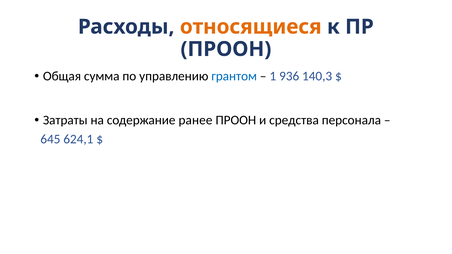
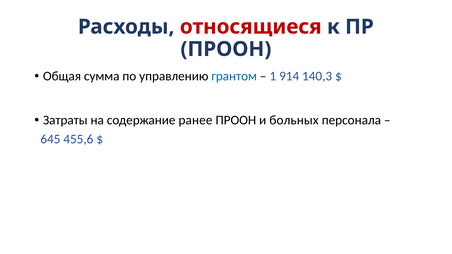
относящиеся colour: orange -> red
936: 936 -> 914
средства: средства -> больных
624,1: 624,1 -> 455,6
